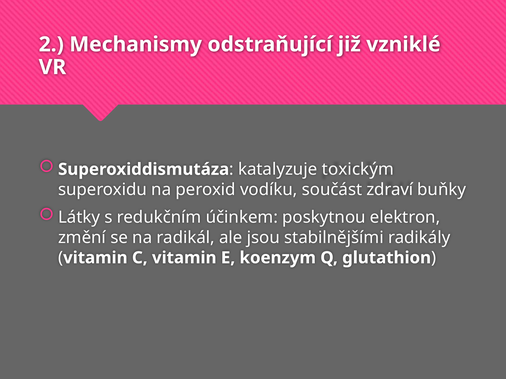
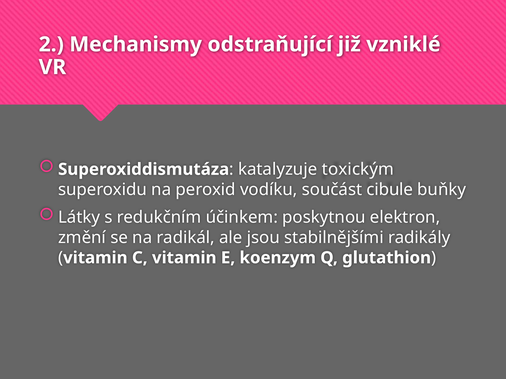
zdraví: zdraví -> cibule
